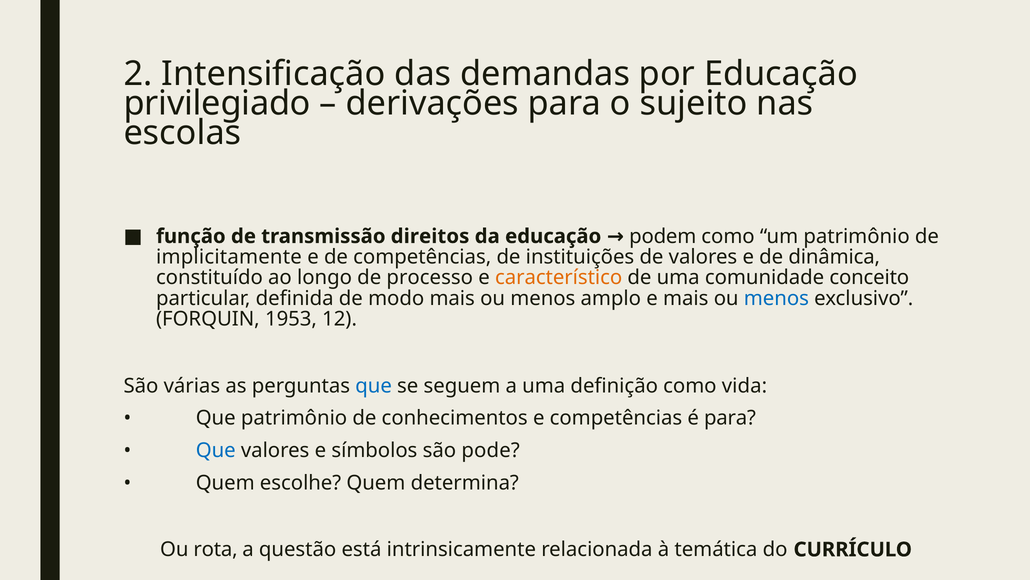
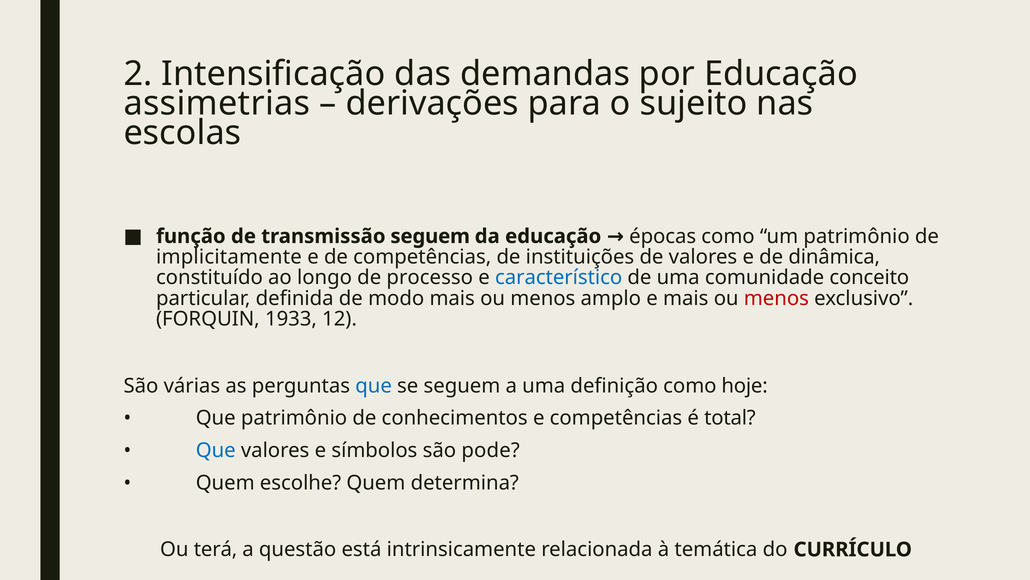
privilegiado: privilegiado -> assimetrias
transmissão direitos: direitos -> seguem
podem: podem -> épocas
característico colour: orange -> blue
menos at (776, 298) colour: blue -> red
1953: 1953 -> 1933
vida: vida -> hoje
é para: para -> total
rota: rota -> terá
